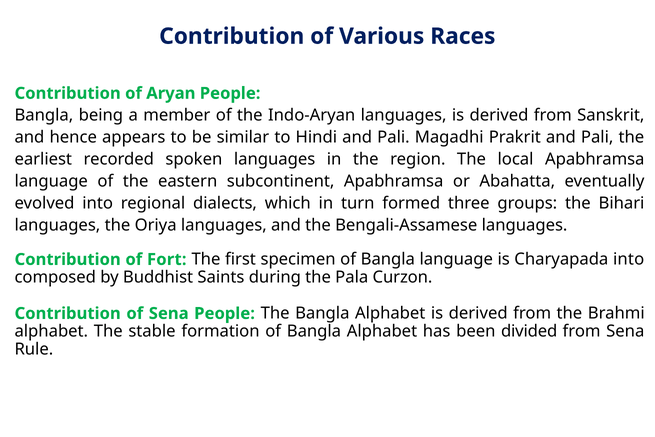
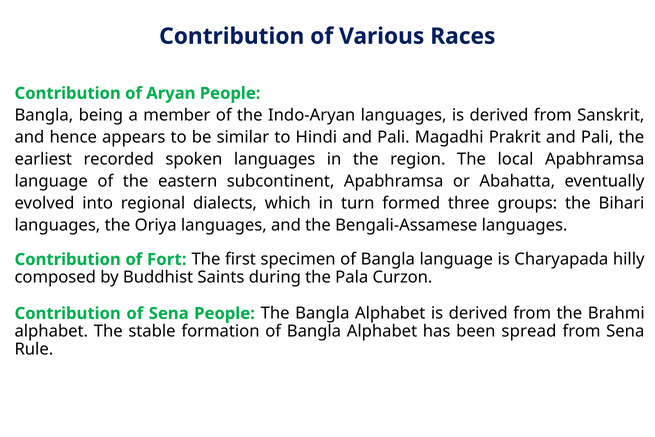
Charyapada into: into -> hilly
divided: divided -> spread
